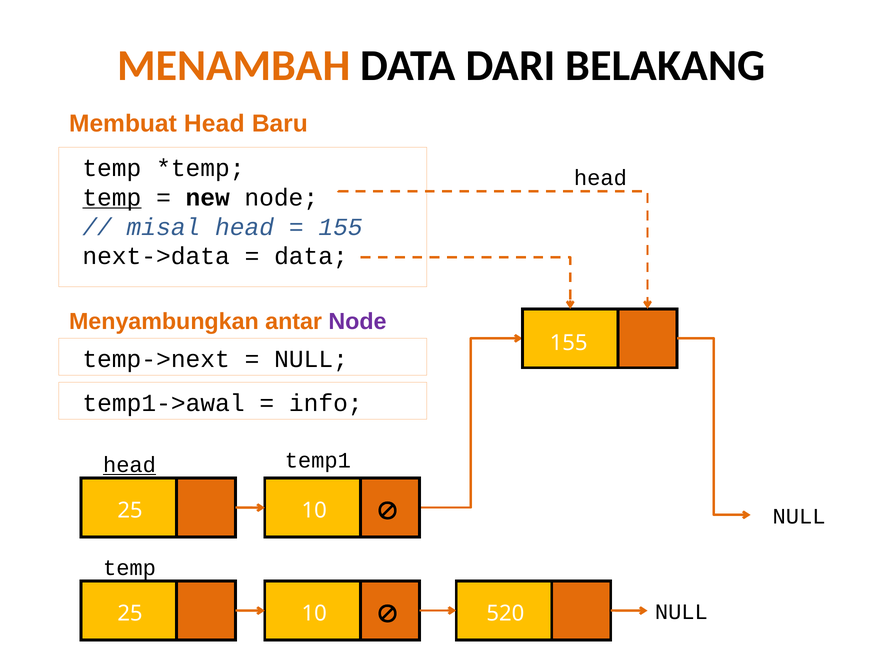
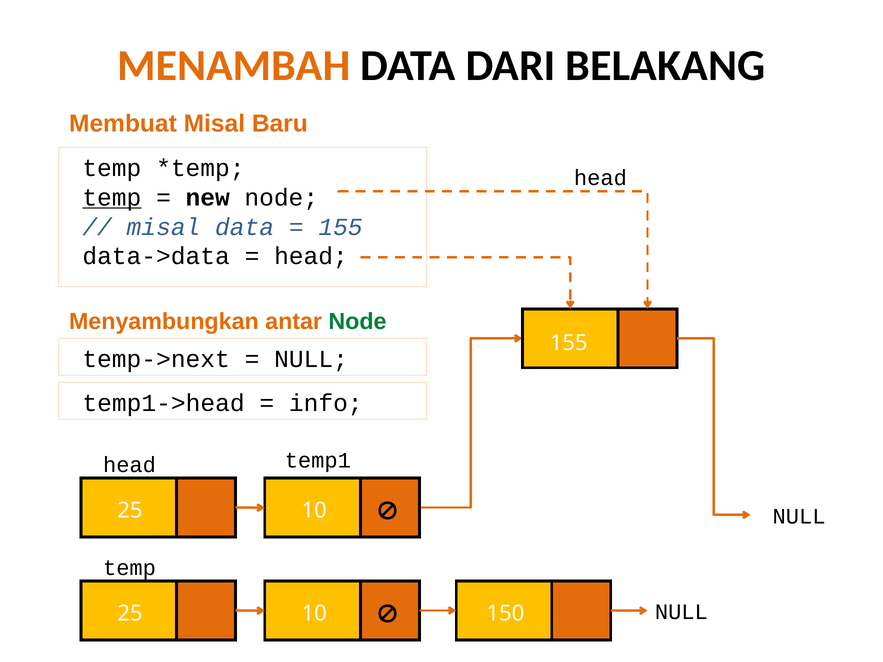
Membuat Head: Head -> Misal
misal head: head -> data
next->data: next->data -> data->data
data at (311, 256): data -> head
Node at (357, 322) colour: purple -> green
temp1->awal: temp1->awal -> temp1->head
head at (129, 465) underline: present -> none
520: 520 -> 150
